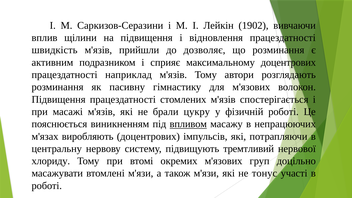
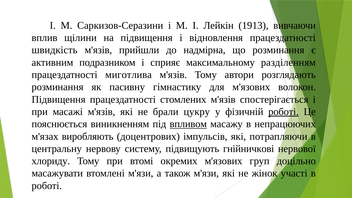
1902: 1902 -> 1913
дозволяє: дозволяє -> надмірна
максимальному доцентрових: доцентрових -> разділенням
наприклад: наприклад -> миготлива
роботі at (284, 112) underline: none -> present
тремтливий: тремтливий -> гнійничкові
тонус: тонус -> жінок
